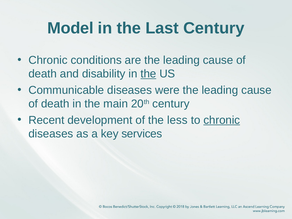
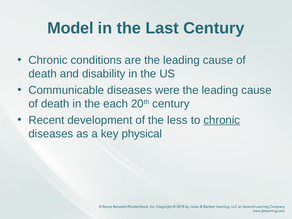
the at (148, 74) underline: present -> none
main: main -> each
services: services -> physical
